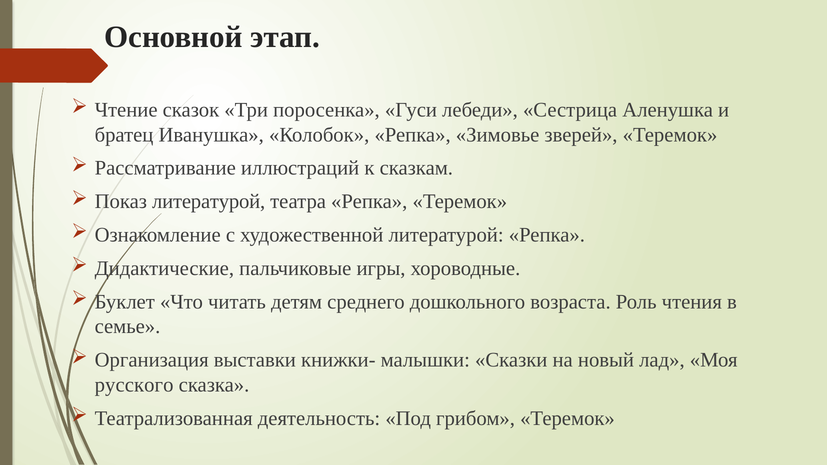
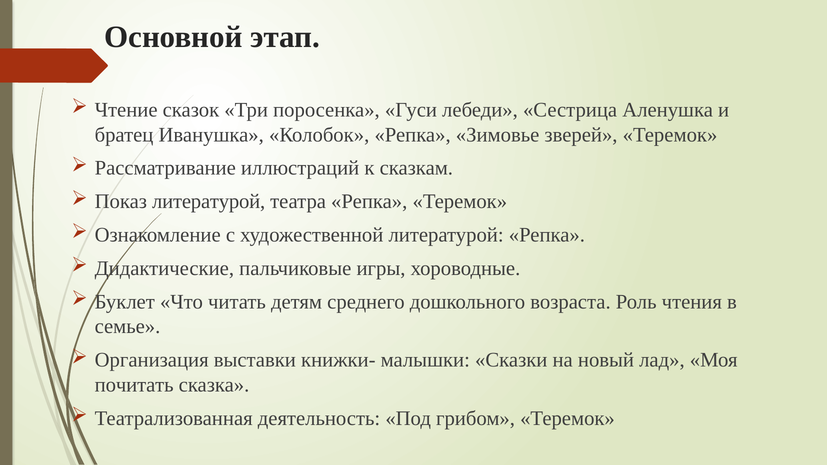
русского: русского -> почитать
